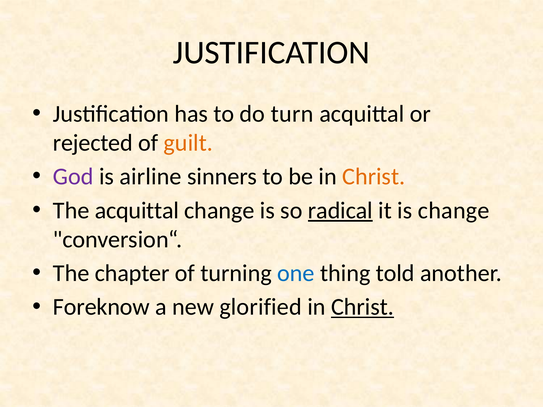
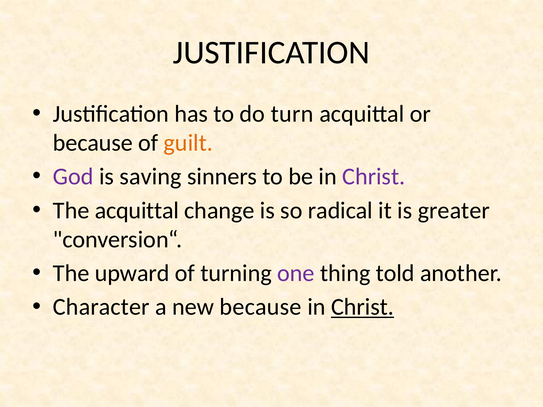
rejected at (93, 143): rejected -> because
airline: airline -> saving
Christ at (374, 177) colour: orange -> purple
radical underline: present -> none
is change: change -> greater
chapter: chapter -> upward
one colour: blue -> purple
Foreknow: Foreknow -> Character
new glorified: glorified -> because
